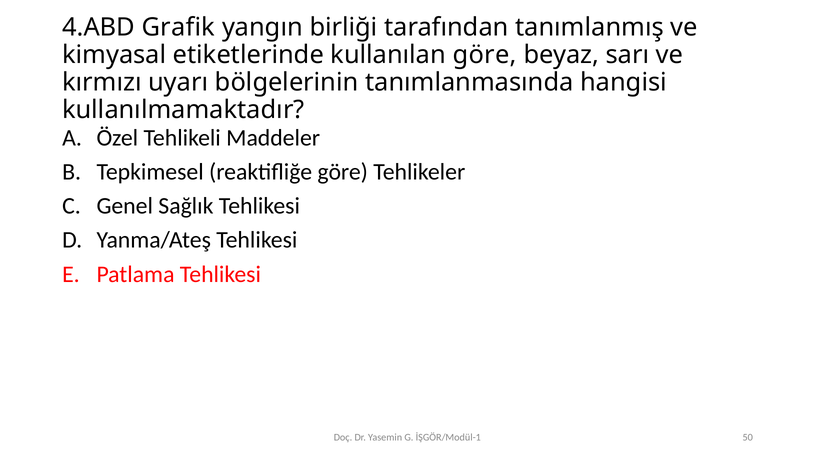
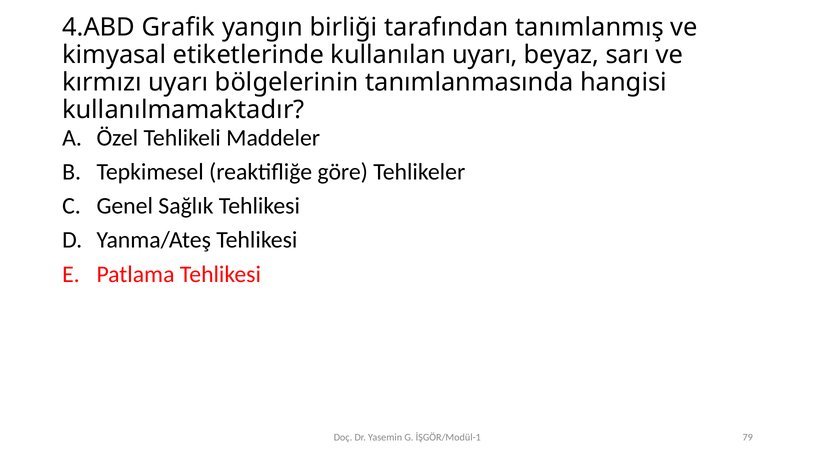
kullanılan göre: göre -> uyarı
50: 50 -> 79
